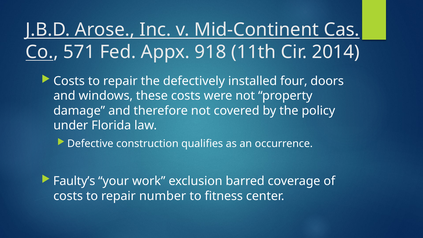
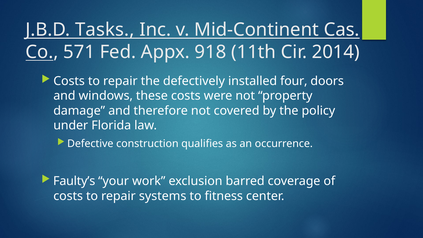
Arose: Arose -> Tasks
number: number -> systems
